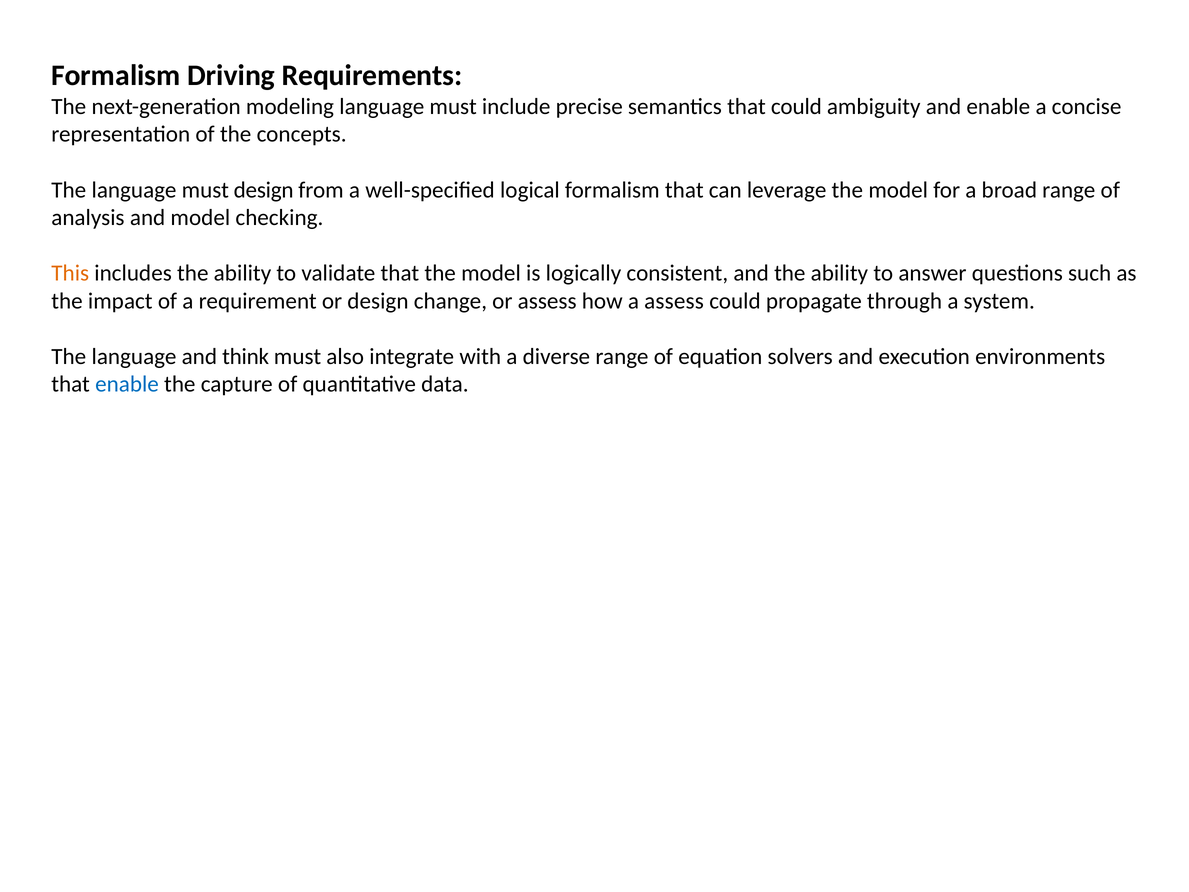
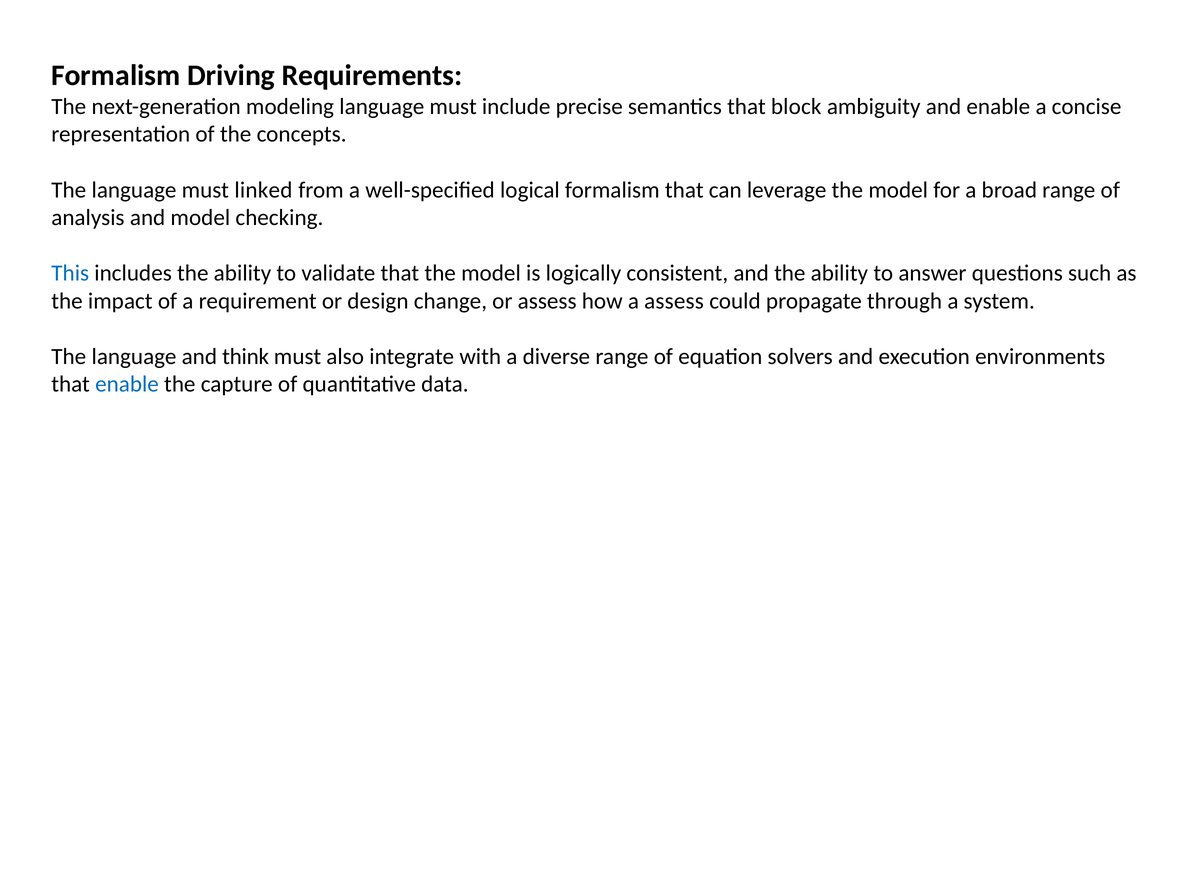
that could: could -> block
must design: design -> linked
This colour: orange -> blue
